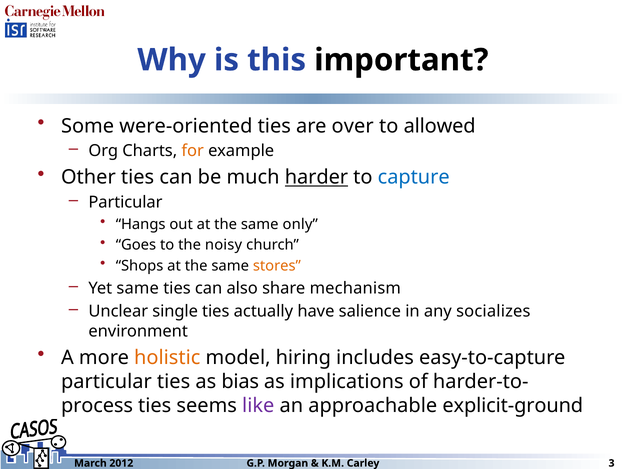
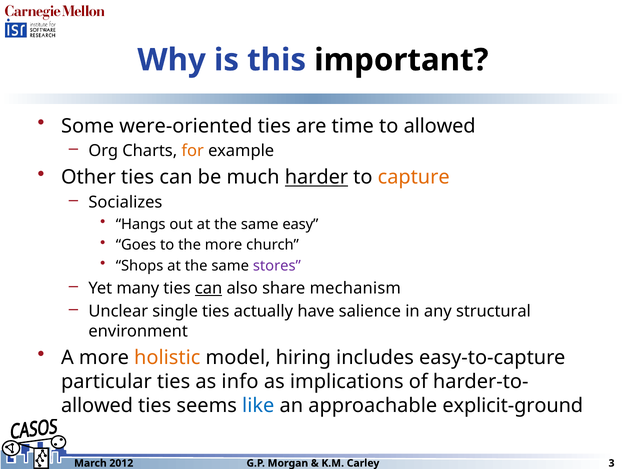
over: over -> time
capture colour: blue -> orange
Particular at (125, 203): Particular -> Socializes
only: only -> easy
the noisy: noisy -> more
stores colour: orange -> purple
Yet same: same -> many
can at (209, 289) underline: none -> present
socializes: socializes -> structural
bias: bias -> info
process at (97, 406): process -> allowed
like colour: purple -> blue
